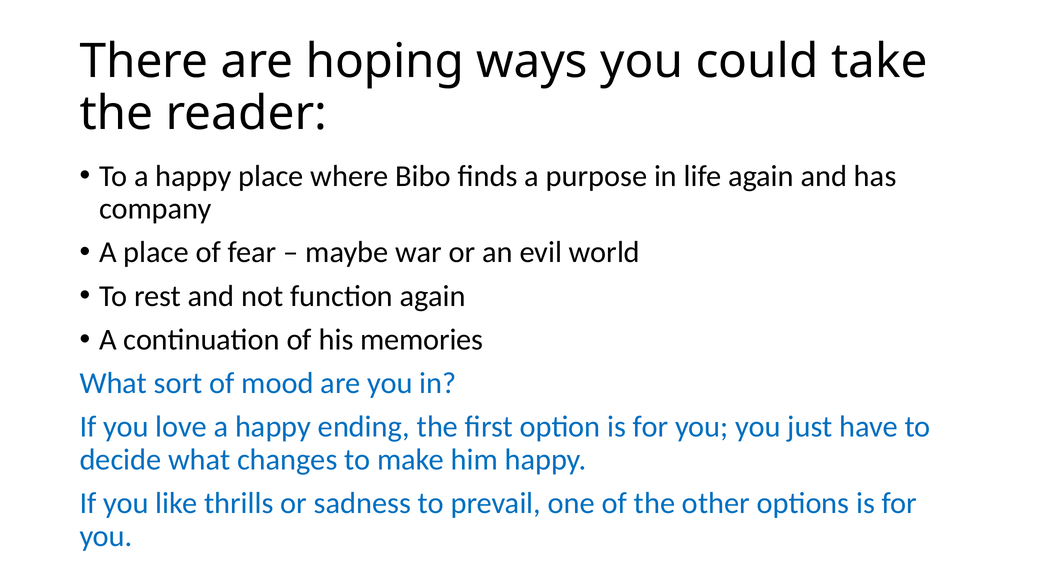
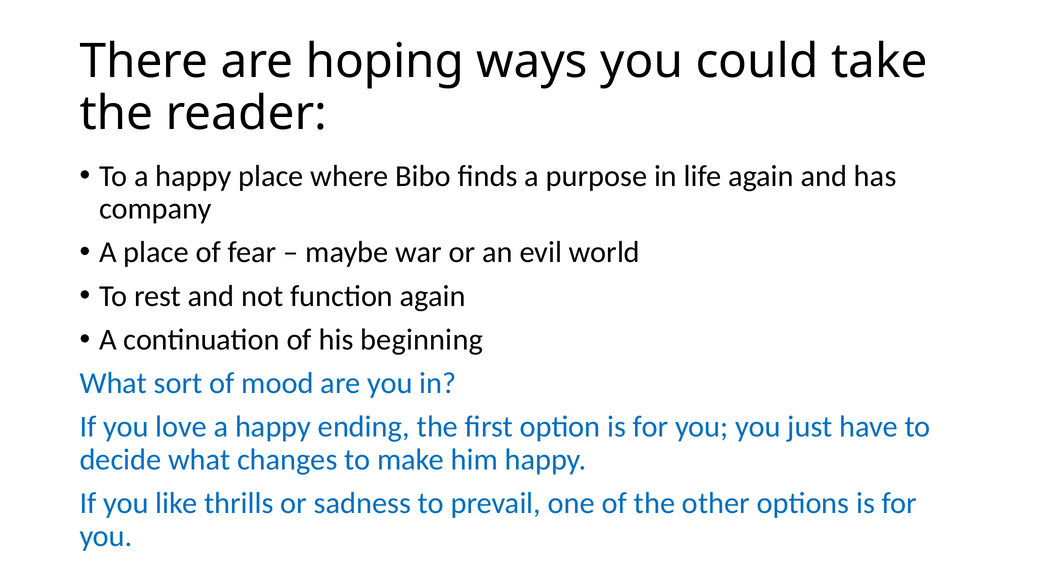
memories: memories -> beginning
